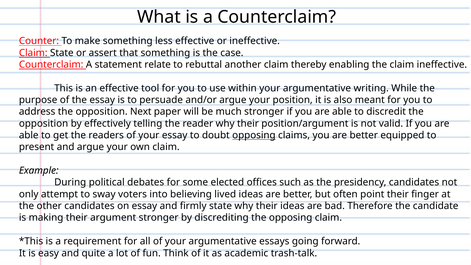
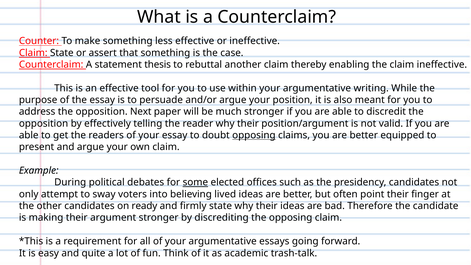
relate: relate -> thesis
some underline: none -> present
on essay: essay -> ready
